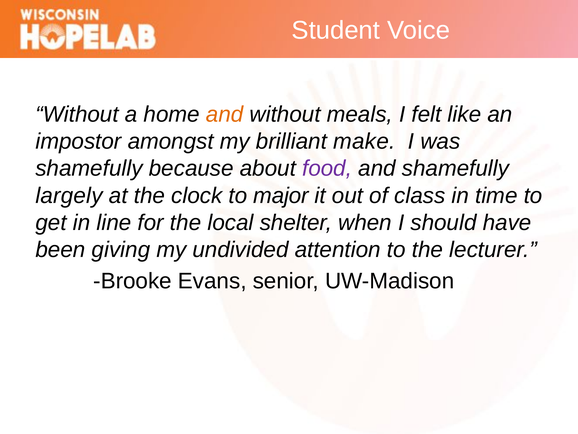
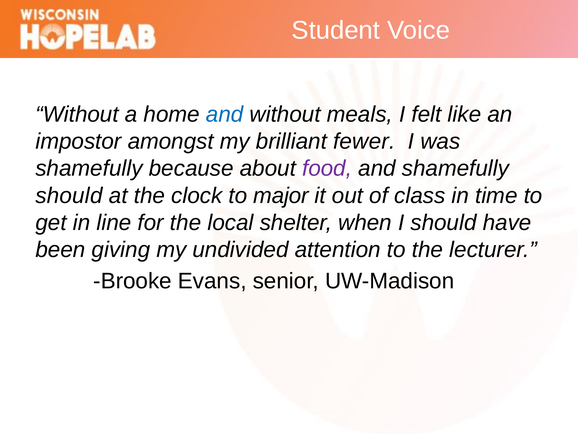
and at (225, 114) colour: orange -> blue
make: make -> fewer
largely at (69, 195): largely -> should
